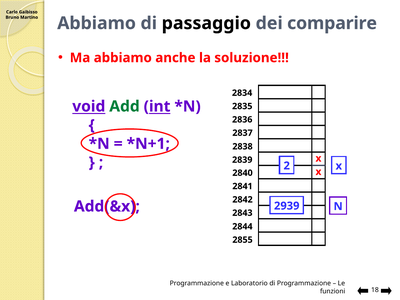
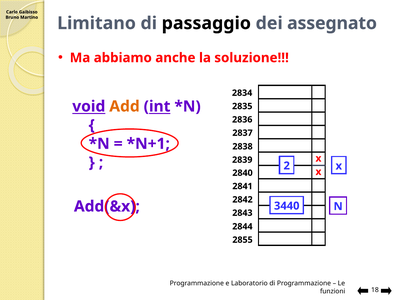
Abbiamo at (97, 23): Abbiamo -> Limitano
comparire: comparire -> assegnato
Add colour: green -> orange
2939: 2939 -> 3440
